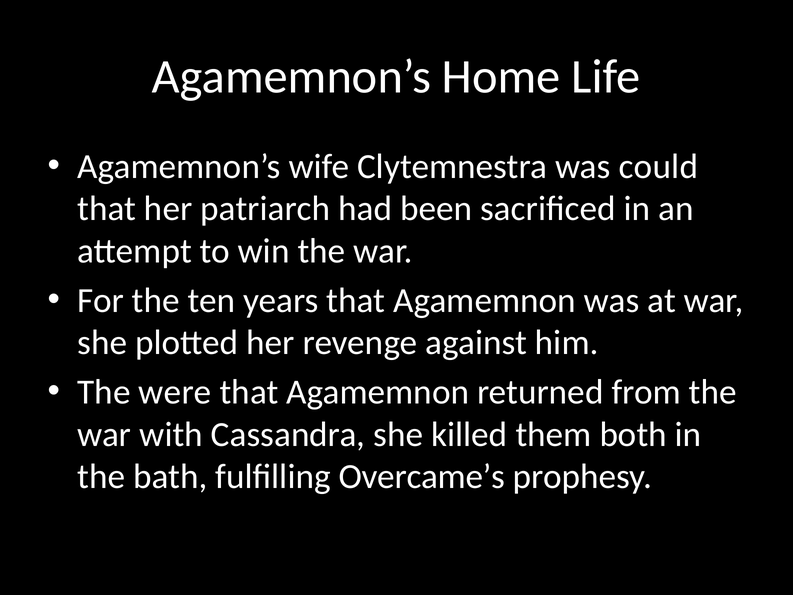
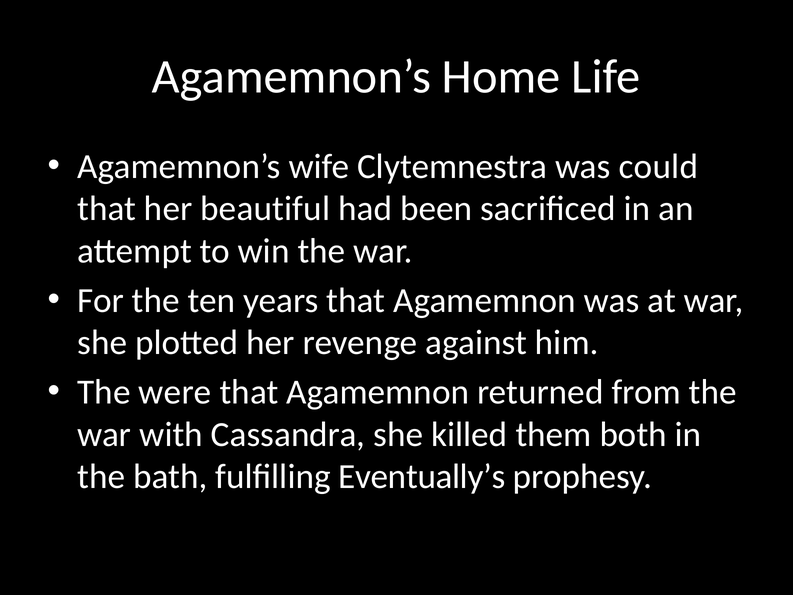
patriarch: patriarch -> beautiful
Overcame’s: Overcame’s -> Eventually’s
